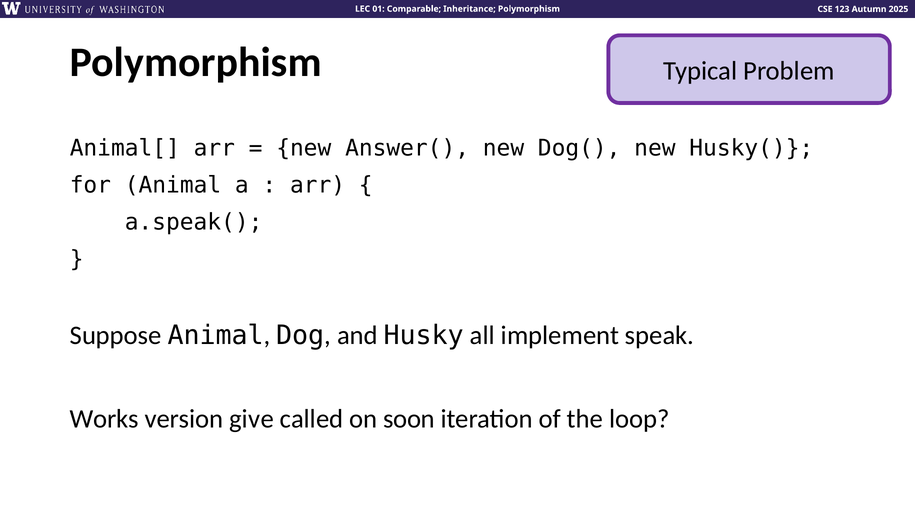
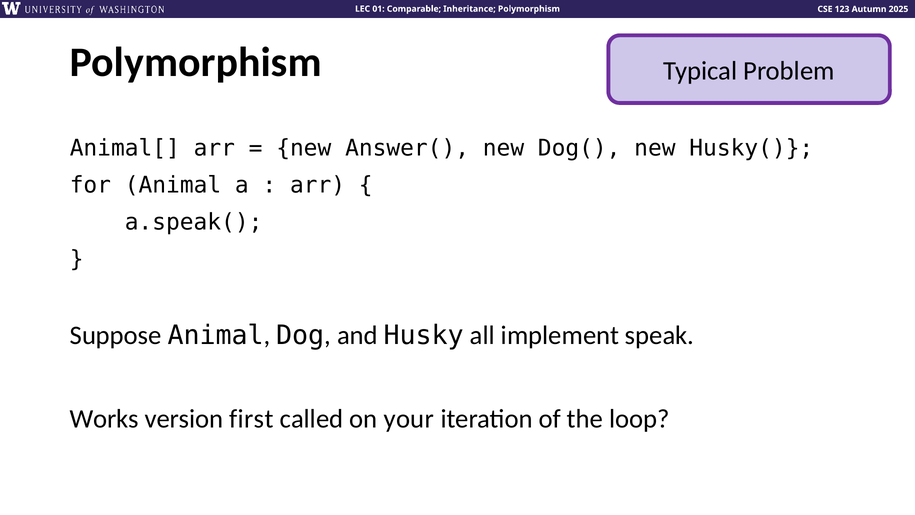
give: give -> first
soon: soon -> your
